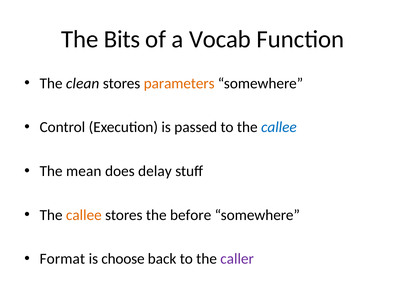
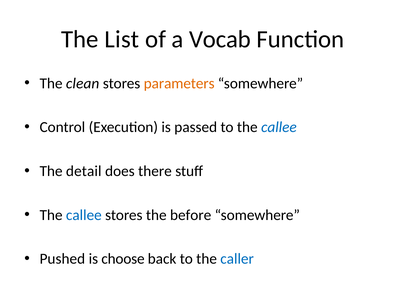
Bits: Bits -> List
mean: mean -> detail
delay: delay -> there
callee at (84, 215) colour: orange -> blue
Format: Format -> Pushed
caller colour: purple -> blue
